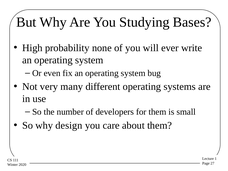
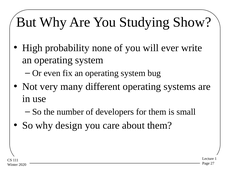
Bases: Bases -> Show
